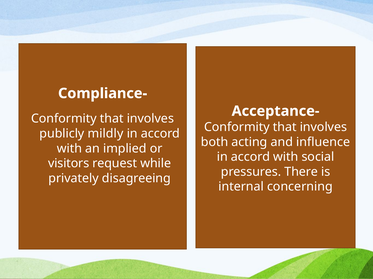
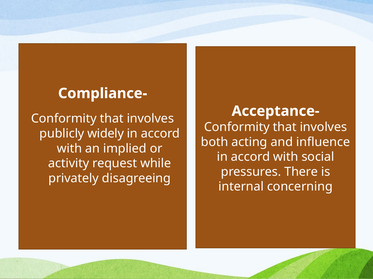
mildly: mildly -> widely
visitors: visitors -> activity
